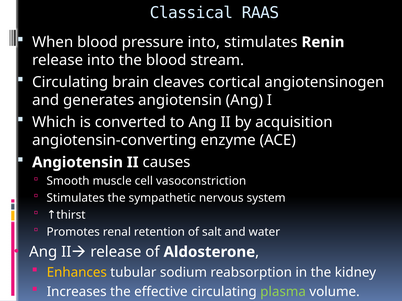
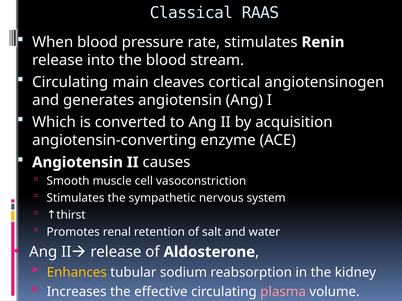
pressure into: into -> rate
brain: brain -> main
plasma colour: light green -> pink
